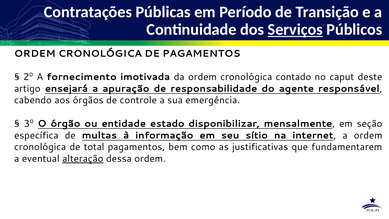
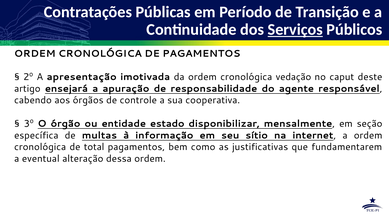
fornecimento: fornecimento -> apresentação
contado: contado -> vedação
emergência: emergência -> cooperativa
alteração underline: present -> none
